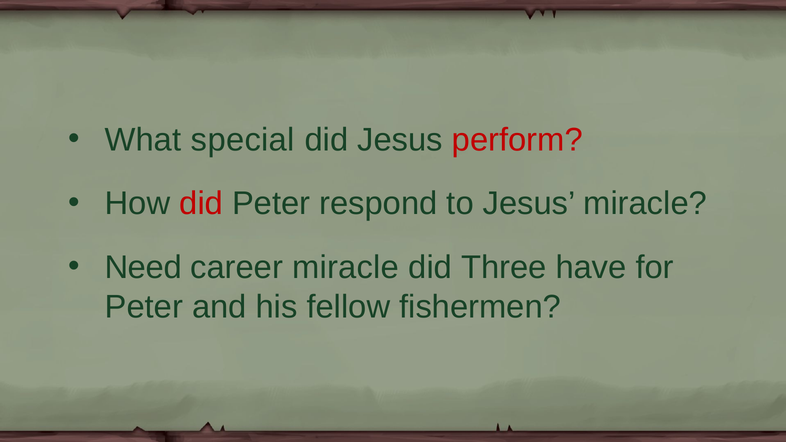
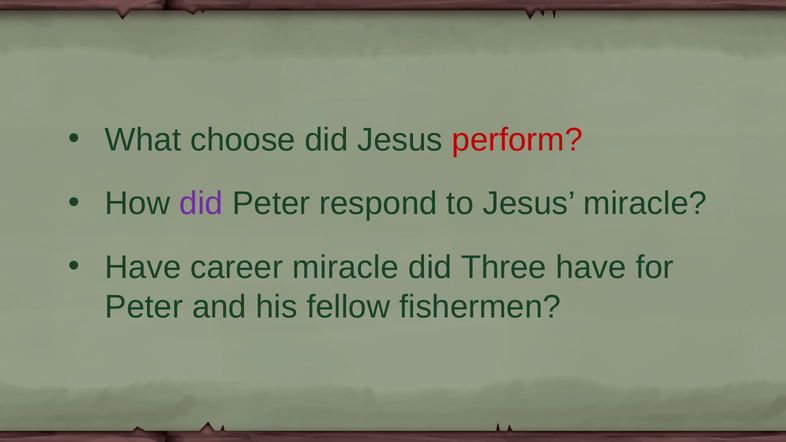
special: special -> choose
did at (201, 204) colour: red -> purple
Need at (143, 268): Need -> Have
